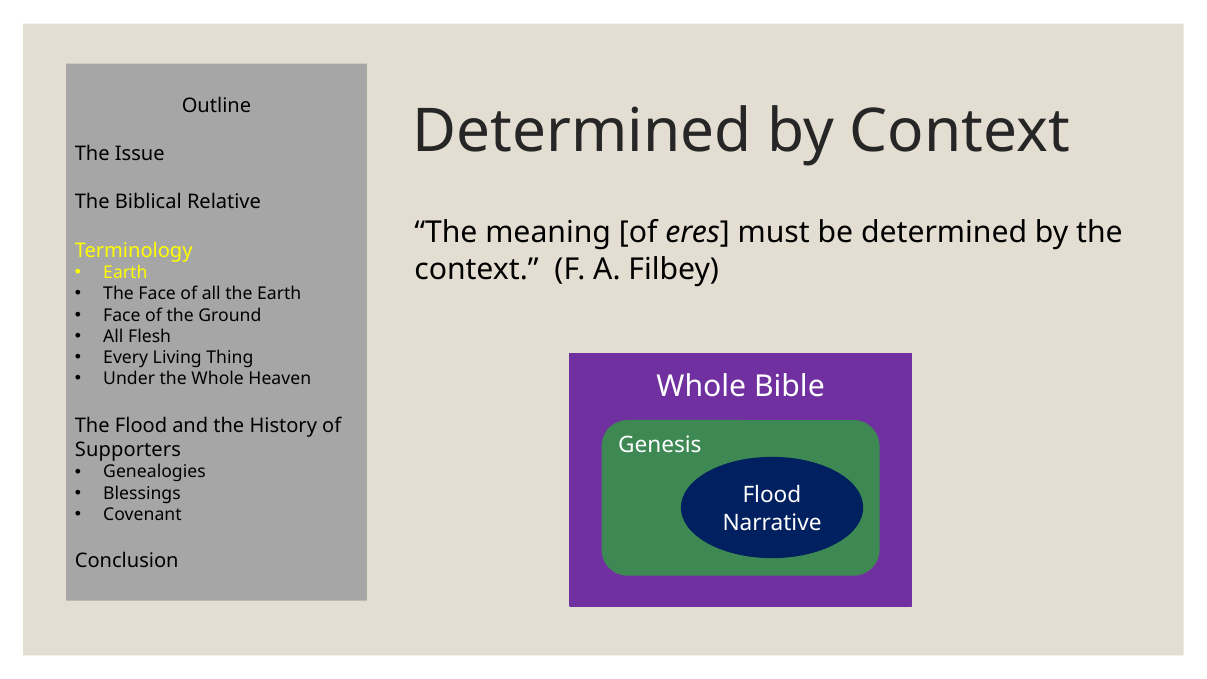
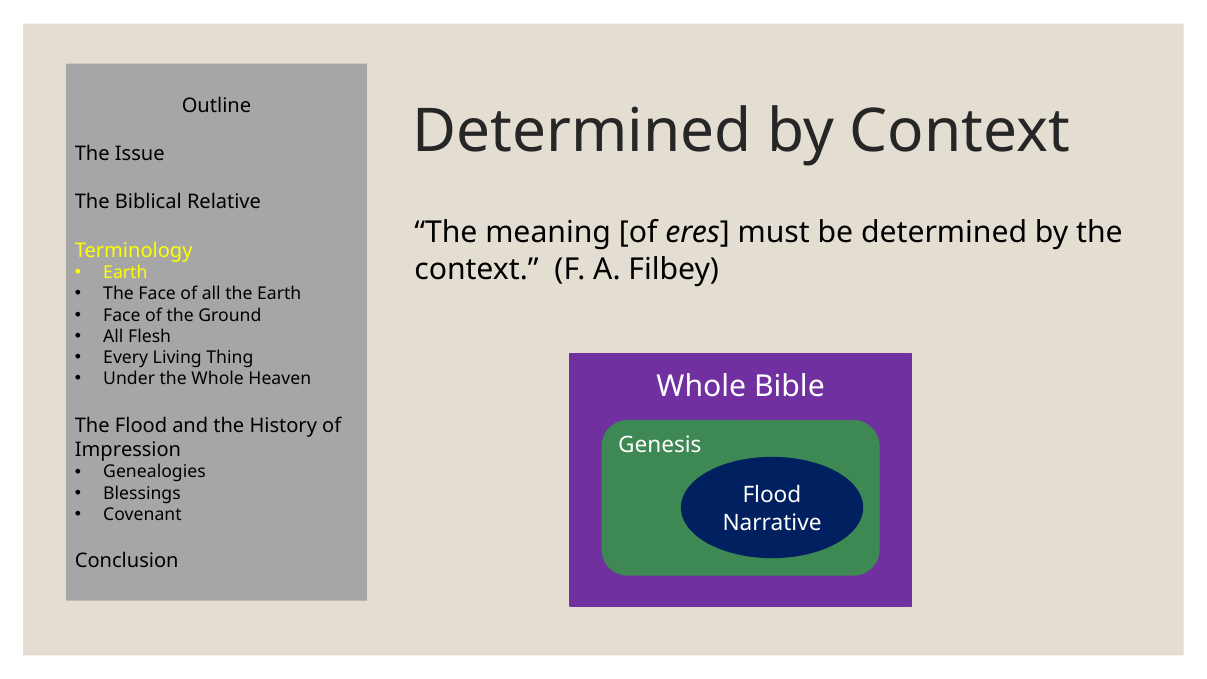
Supporters: Supporters -> Impression
